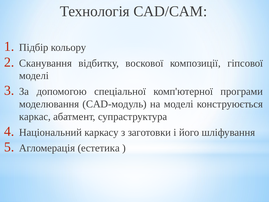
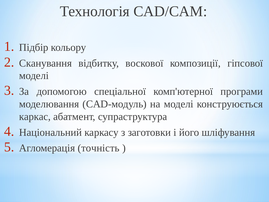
естетика: естетика -> точність
